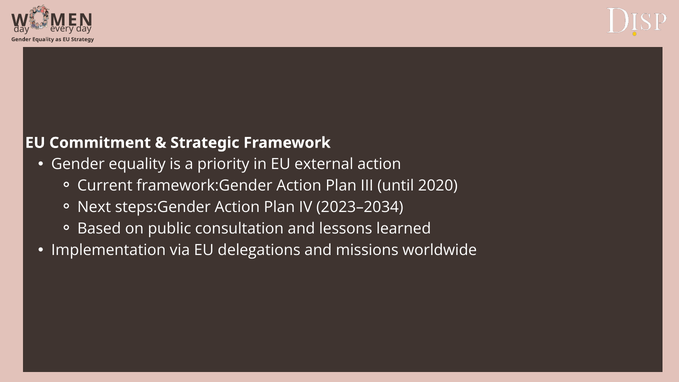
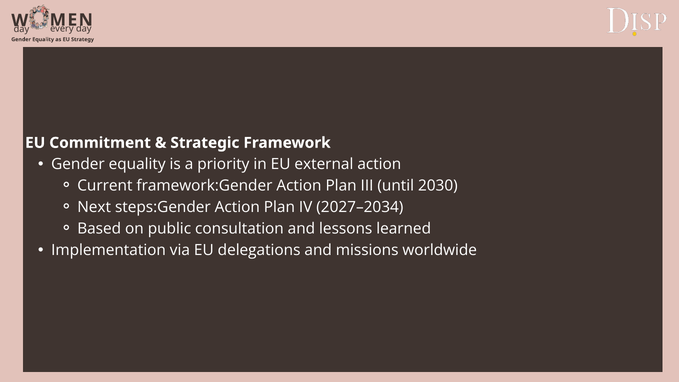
2020: 2020 -> 2030
2023–2034: 2023–2034 -> 2027–2034
